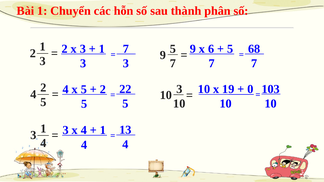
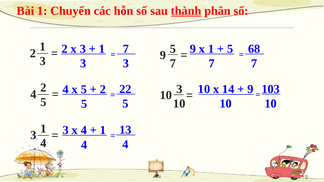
thành underline: none -> present
x 6: 6 -> 1
19: 19 -> 14
0 at (250, 89): 0 -> 9
